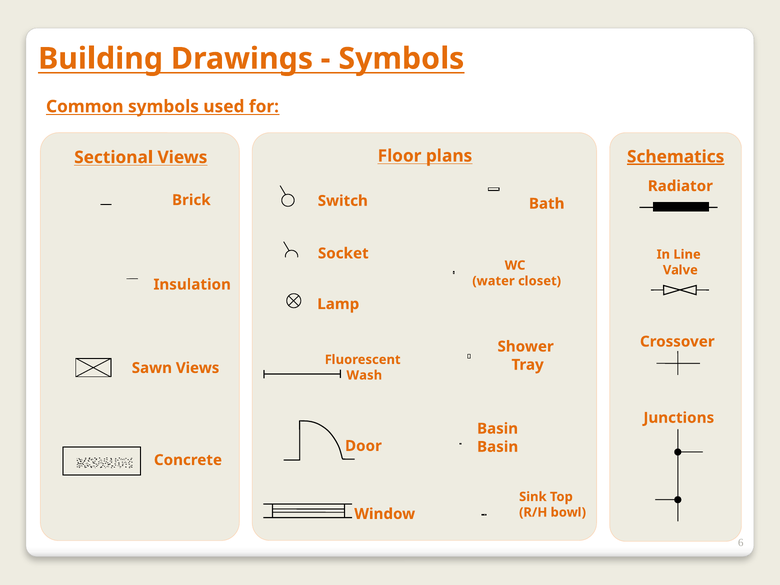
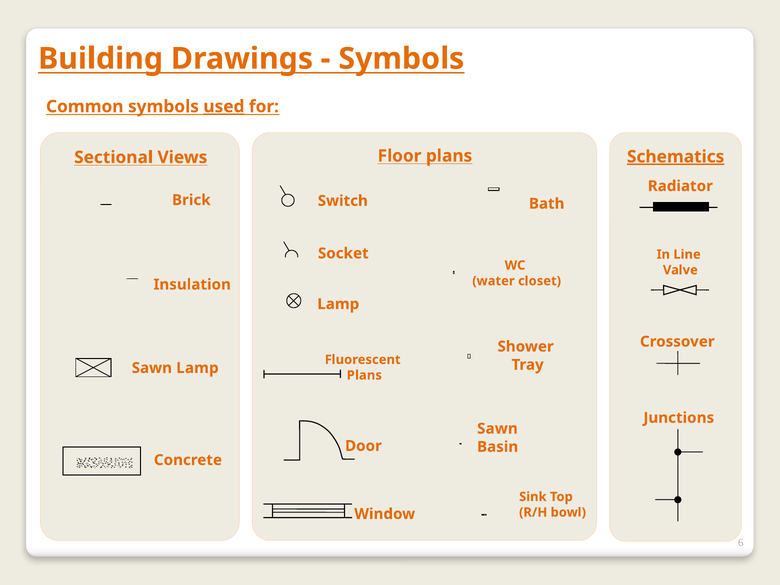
used underline: none -> present
Sawn Views: Views -> Lamp
Wash at (364, 375): Wash -> Plans
Basin at (498, 429): Basin -> Sawn
